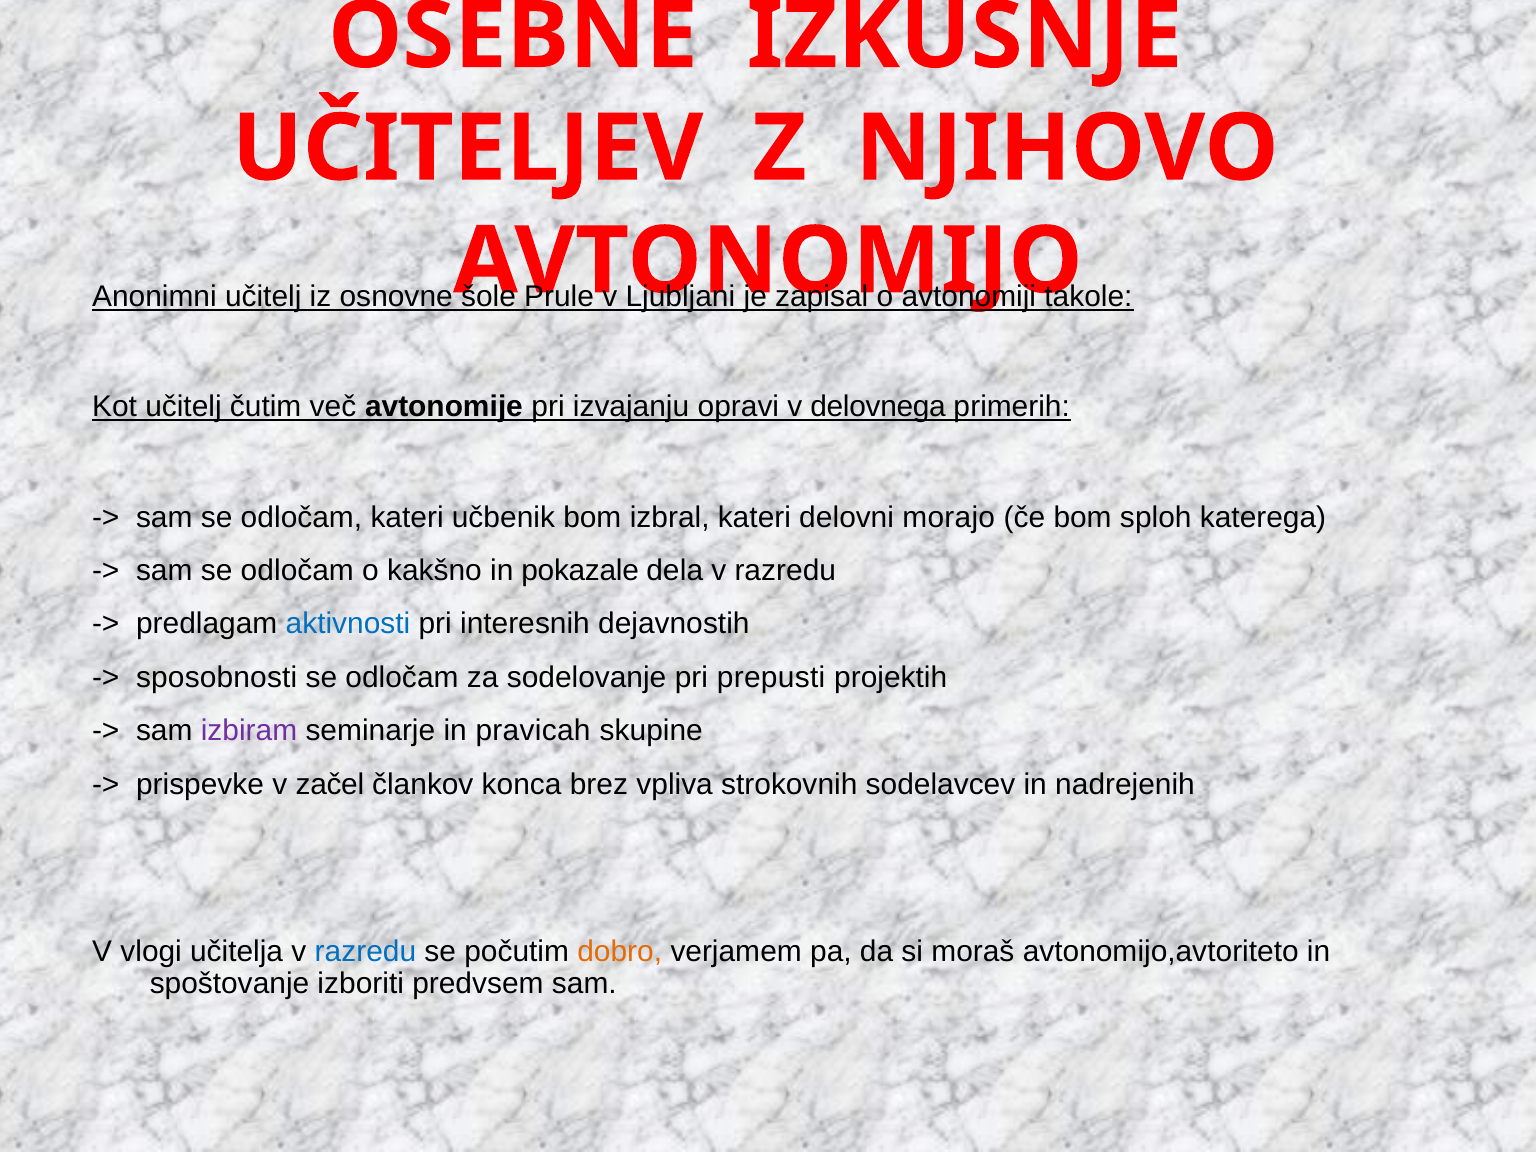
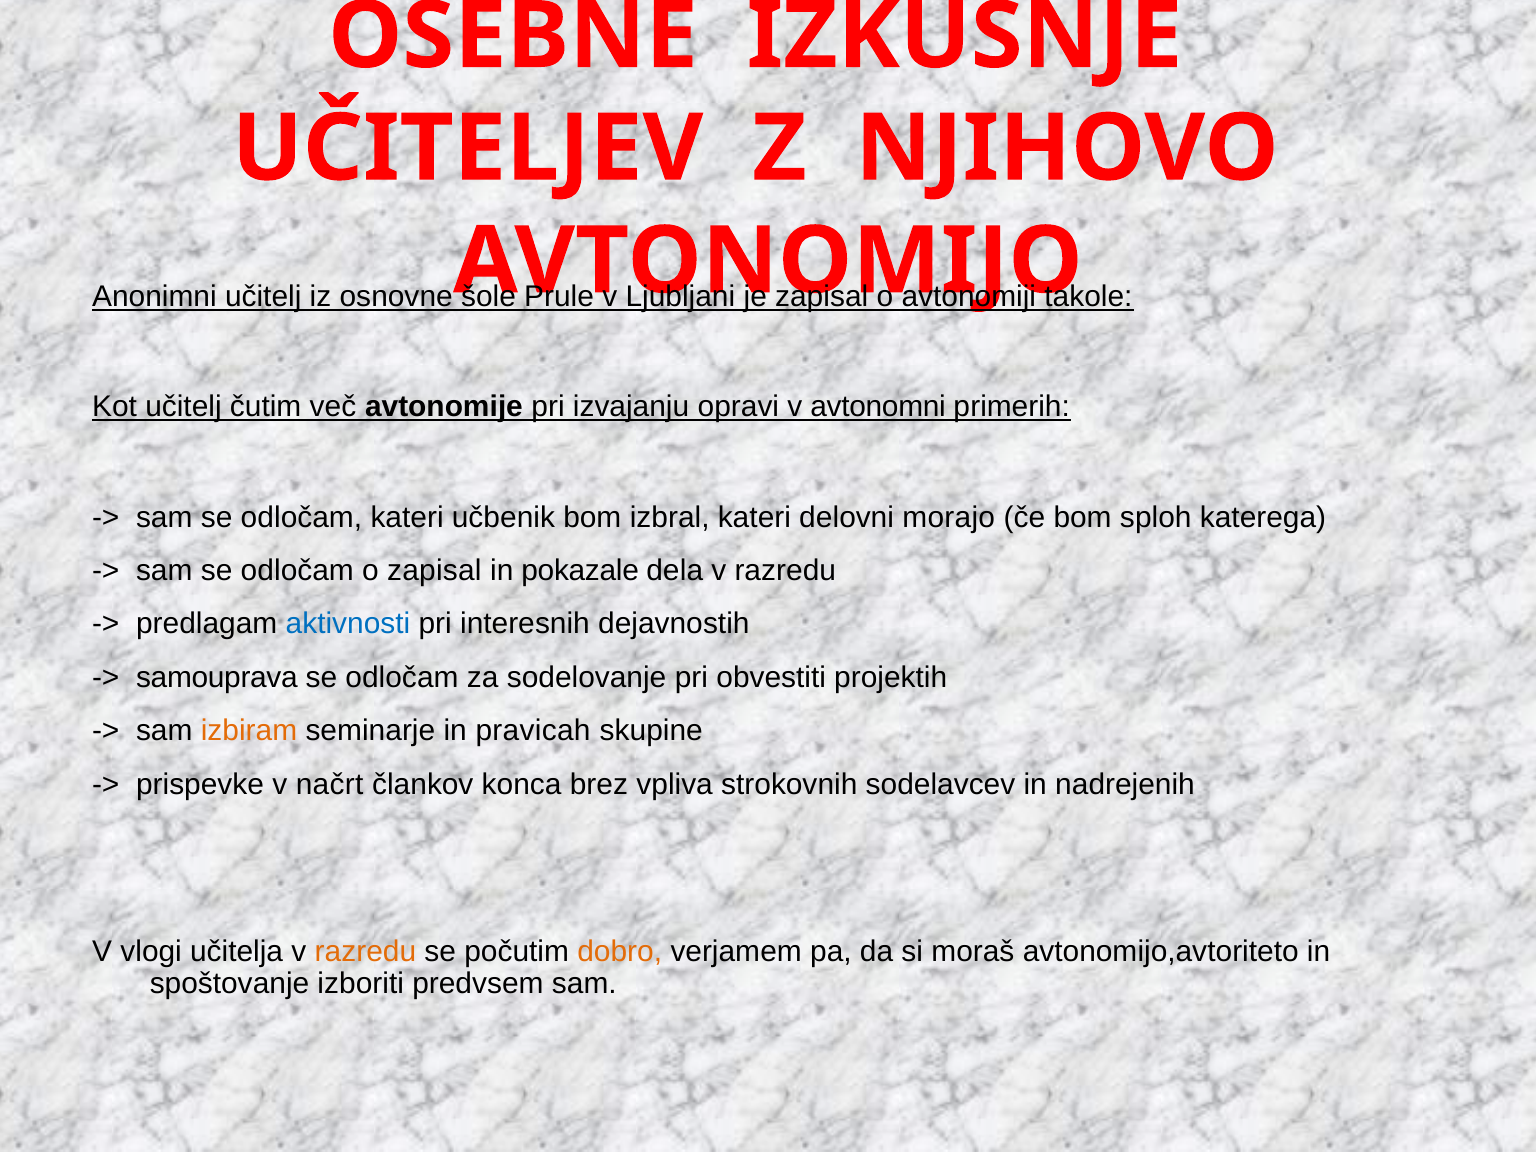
delovnega: delovnega -> avtonomni
o kakšno: kakšno -> zapisal
sposobnosti: sposobnosti -> samouprava
prepusti: prepusti -> obvestiti
izbiram colour: purple -> orange
začel: začel -> načrt
razredu at (365, 952) colour: blue -> orange
